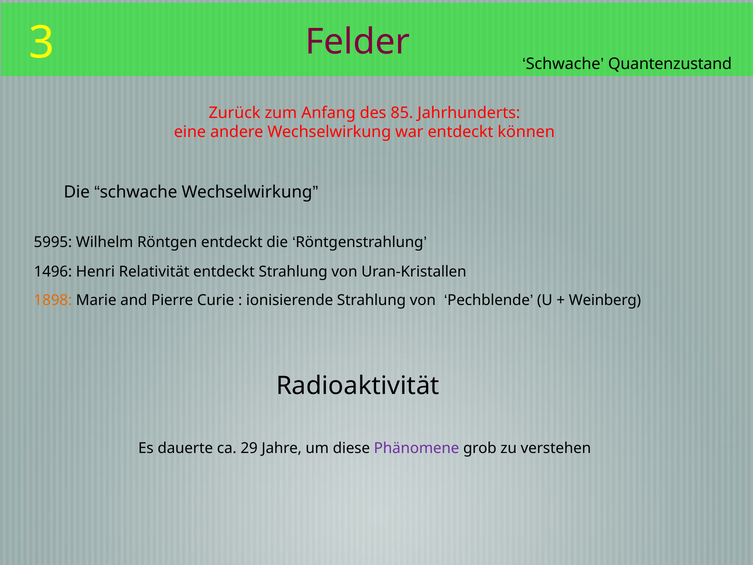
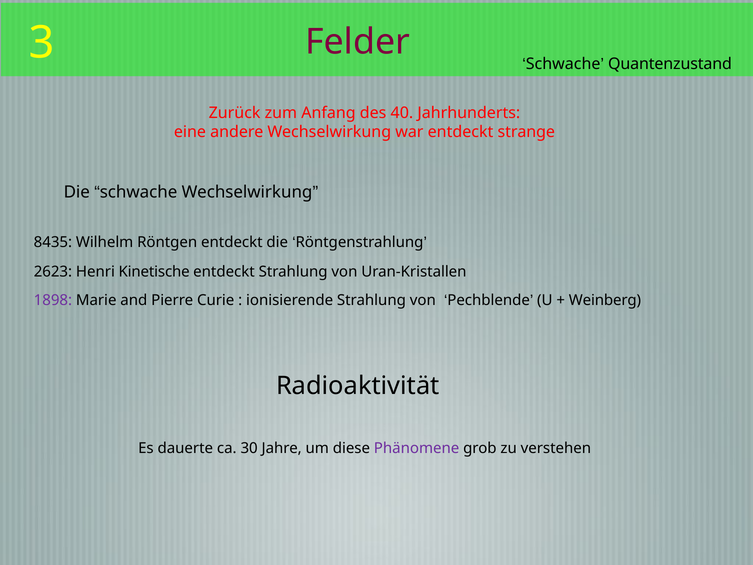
85: 85 -> 40
können: können -> strange
5995: 5995 -> 8435
1496: 1496 -> 2623
Relativität: Relativität -> Kinetische
1898 colour: orange -> purple
29: 29 -> 30
